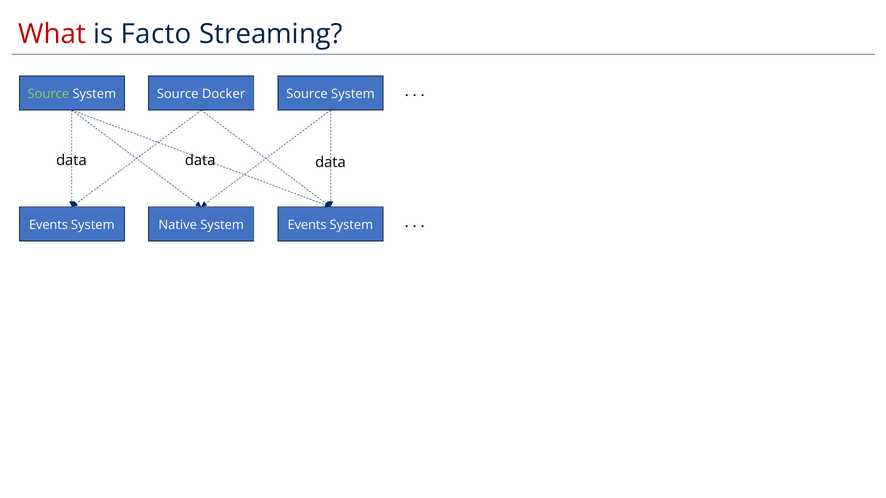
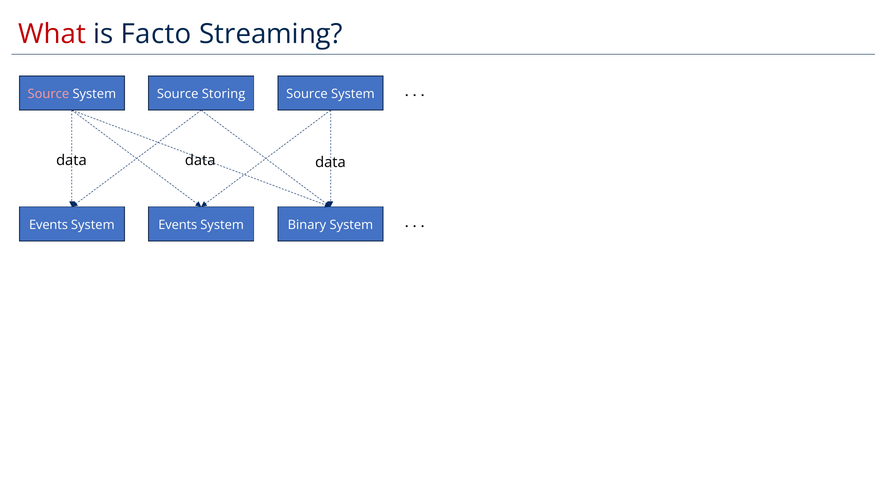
Source at (48, 94) colour: light green -> pink
Docker: Docker -> Storing
System Native: Native -> Events
System Events: Events -> Binary
